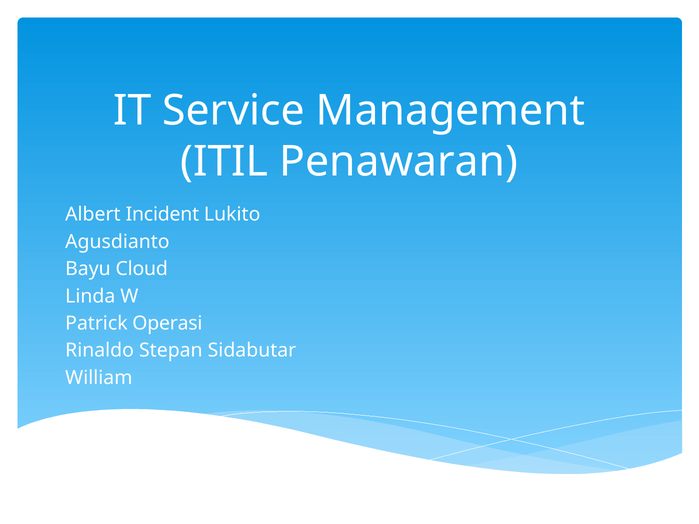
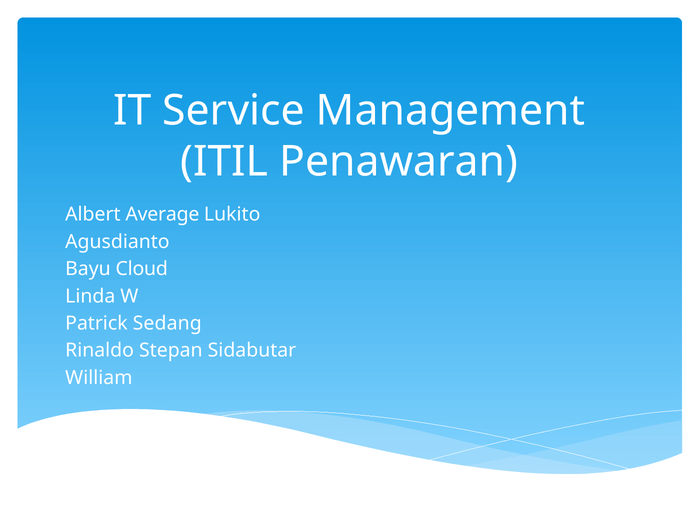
Incident: Incident -> Average
Operasi: Operasi -> Sedang
